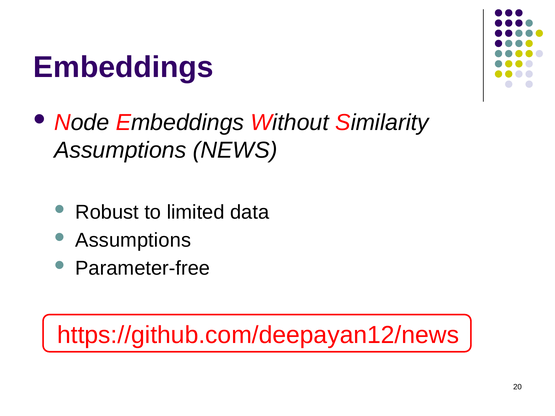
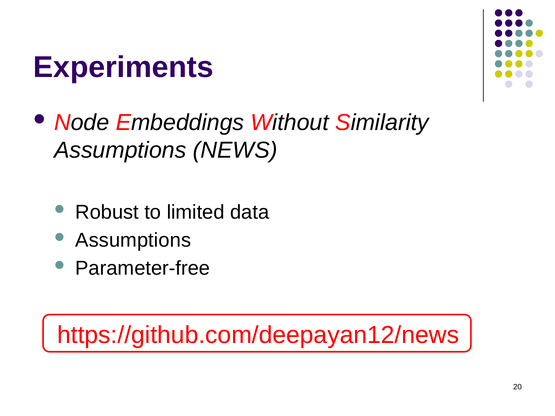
Embeddings at (123, 67): Embeddings -> Experiments
